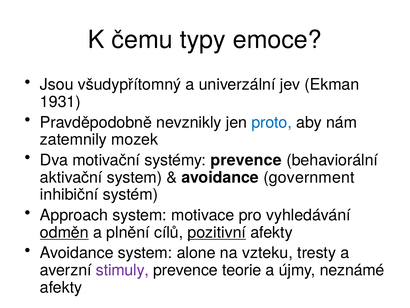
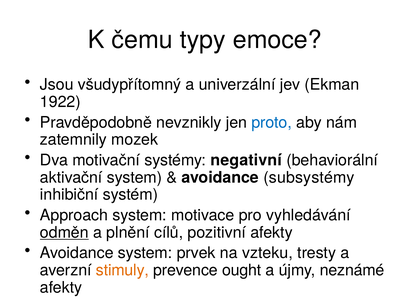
1931: 1931 -> 1922
systémy prevence: prevence -> negativní
government: government -> subsystémy
pozitivní underline: present -> none
alone: alone -> prvek
stimuly colour: purple -> orange
teorie: teorie -> ought
